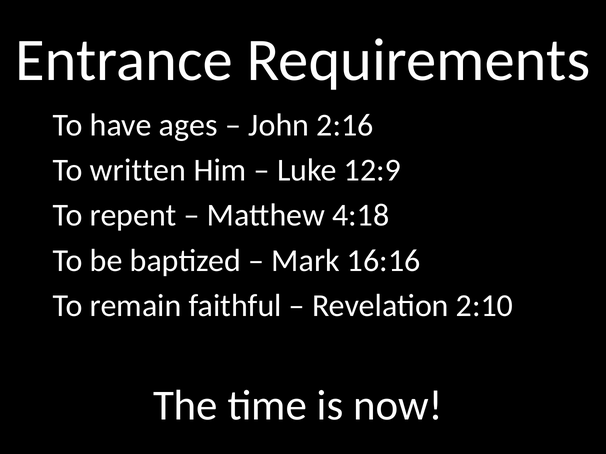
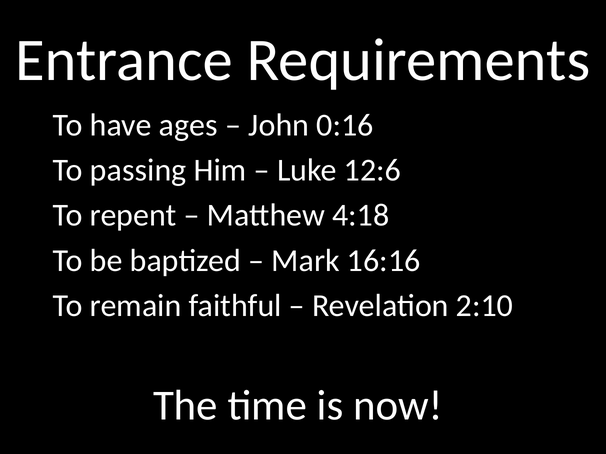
2:16: 2:16 -> 0:16
written: written -> passing
12:9: 12:9 -> 12:6
